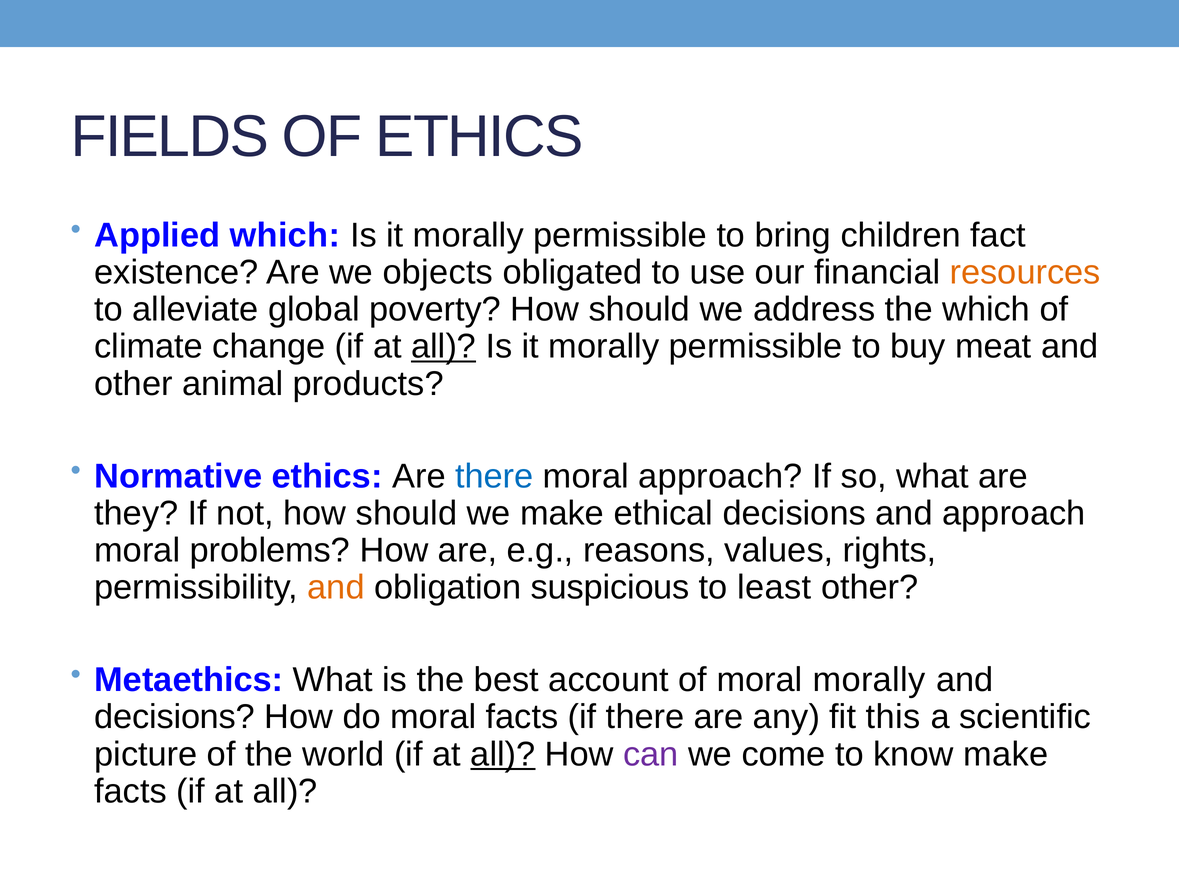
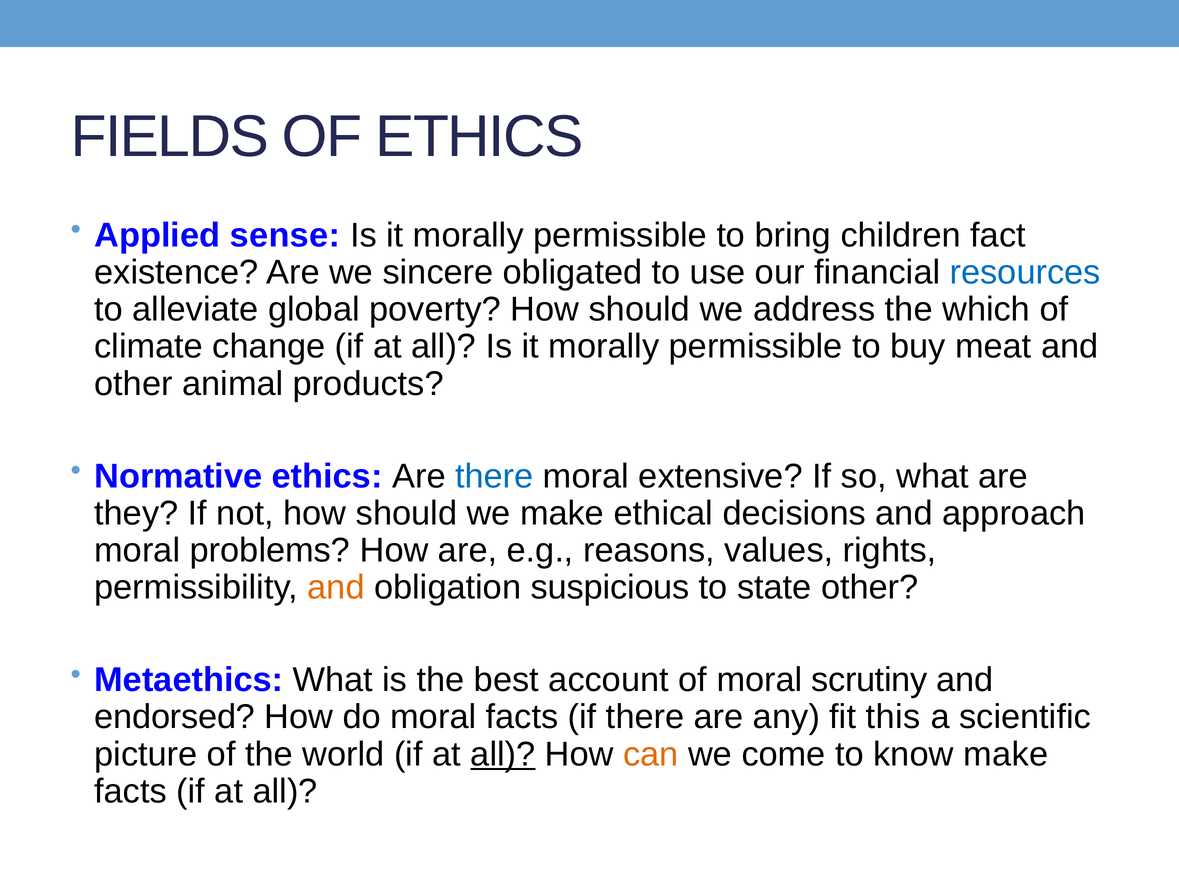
Applied which: which -> sense
objects: objects -> sincere
resources colour: orange -> blue
all at (444, 347) underline: present -> none
moral approach: approach -> extensive
least: least -> state
moral morally: morally -> scrutiny
decisions at (175, 717): decisions -> endorsed
can colour: purple -> orange
